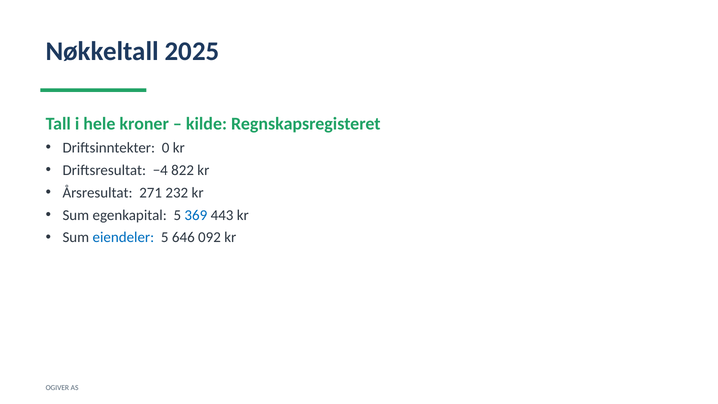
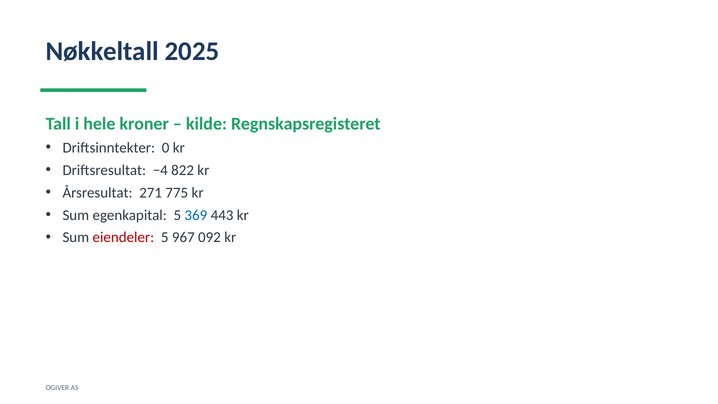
232: 232 -> 775
eiendeler colour: blue -> red
646: 646 -> 967
